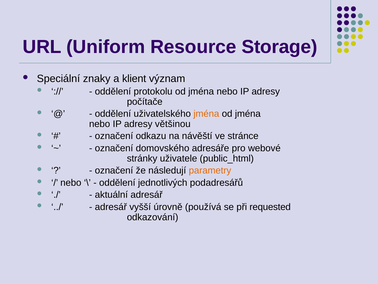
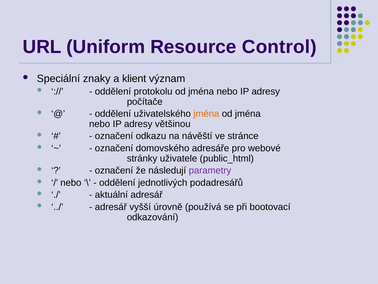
Storage: Storage -> Control
parametry colour: orange -> purple
requested: requested -> bootovací
